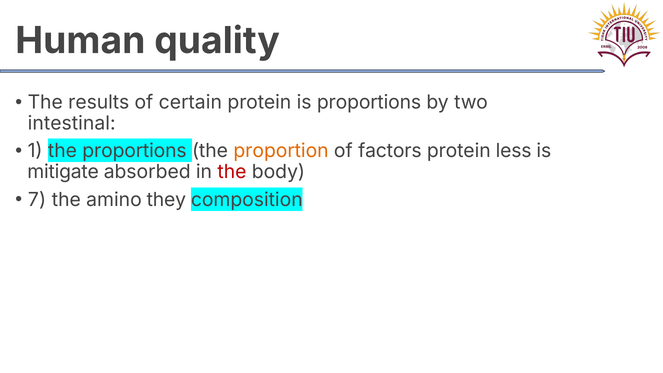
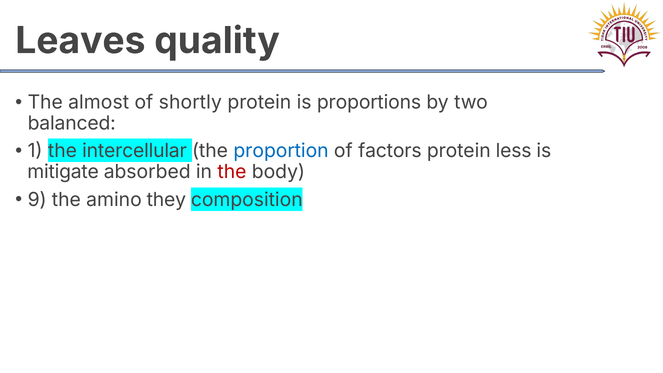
Human: Human -> Leaves
results: results -> almost
certain: certain -> shortly
intestinal: intestinal -> balanced
the proportions: proportions -> intercellular
proportion colour: orange -> blue
7: 7 -> 9
